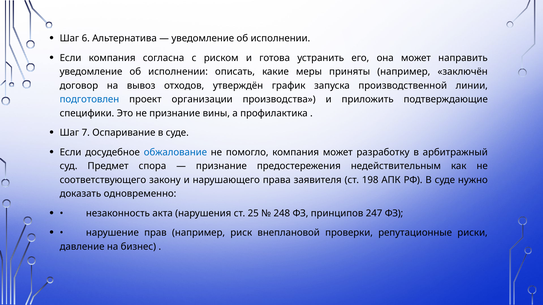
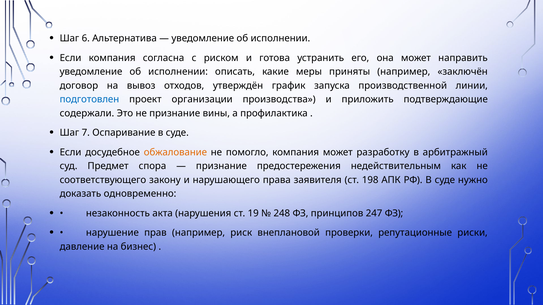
специфики: специфики -> содержали
обжалование colour: blue -> orange
25: 25 -> 19
